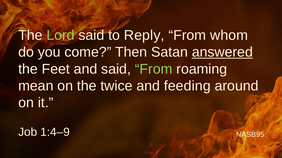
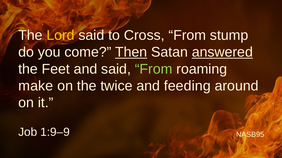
Lord colour: light green -> yellow
Reply: Reply -> Cross
whom: whom -> stump
Then underline: none -> present
mean: mean -> make
1:4–9: 1:4–9 -> 1:9–9
